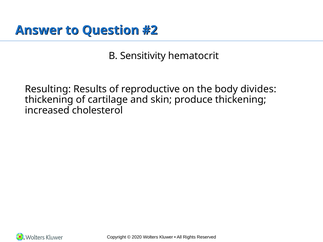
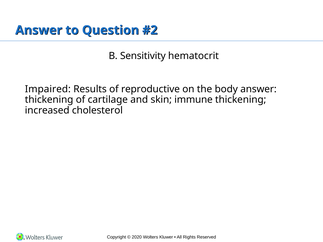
Resulting: Resulting -> Impaired
body divides: divides -> answer
produce: produce -> immune
